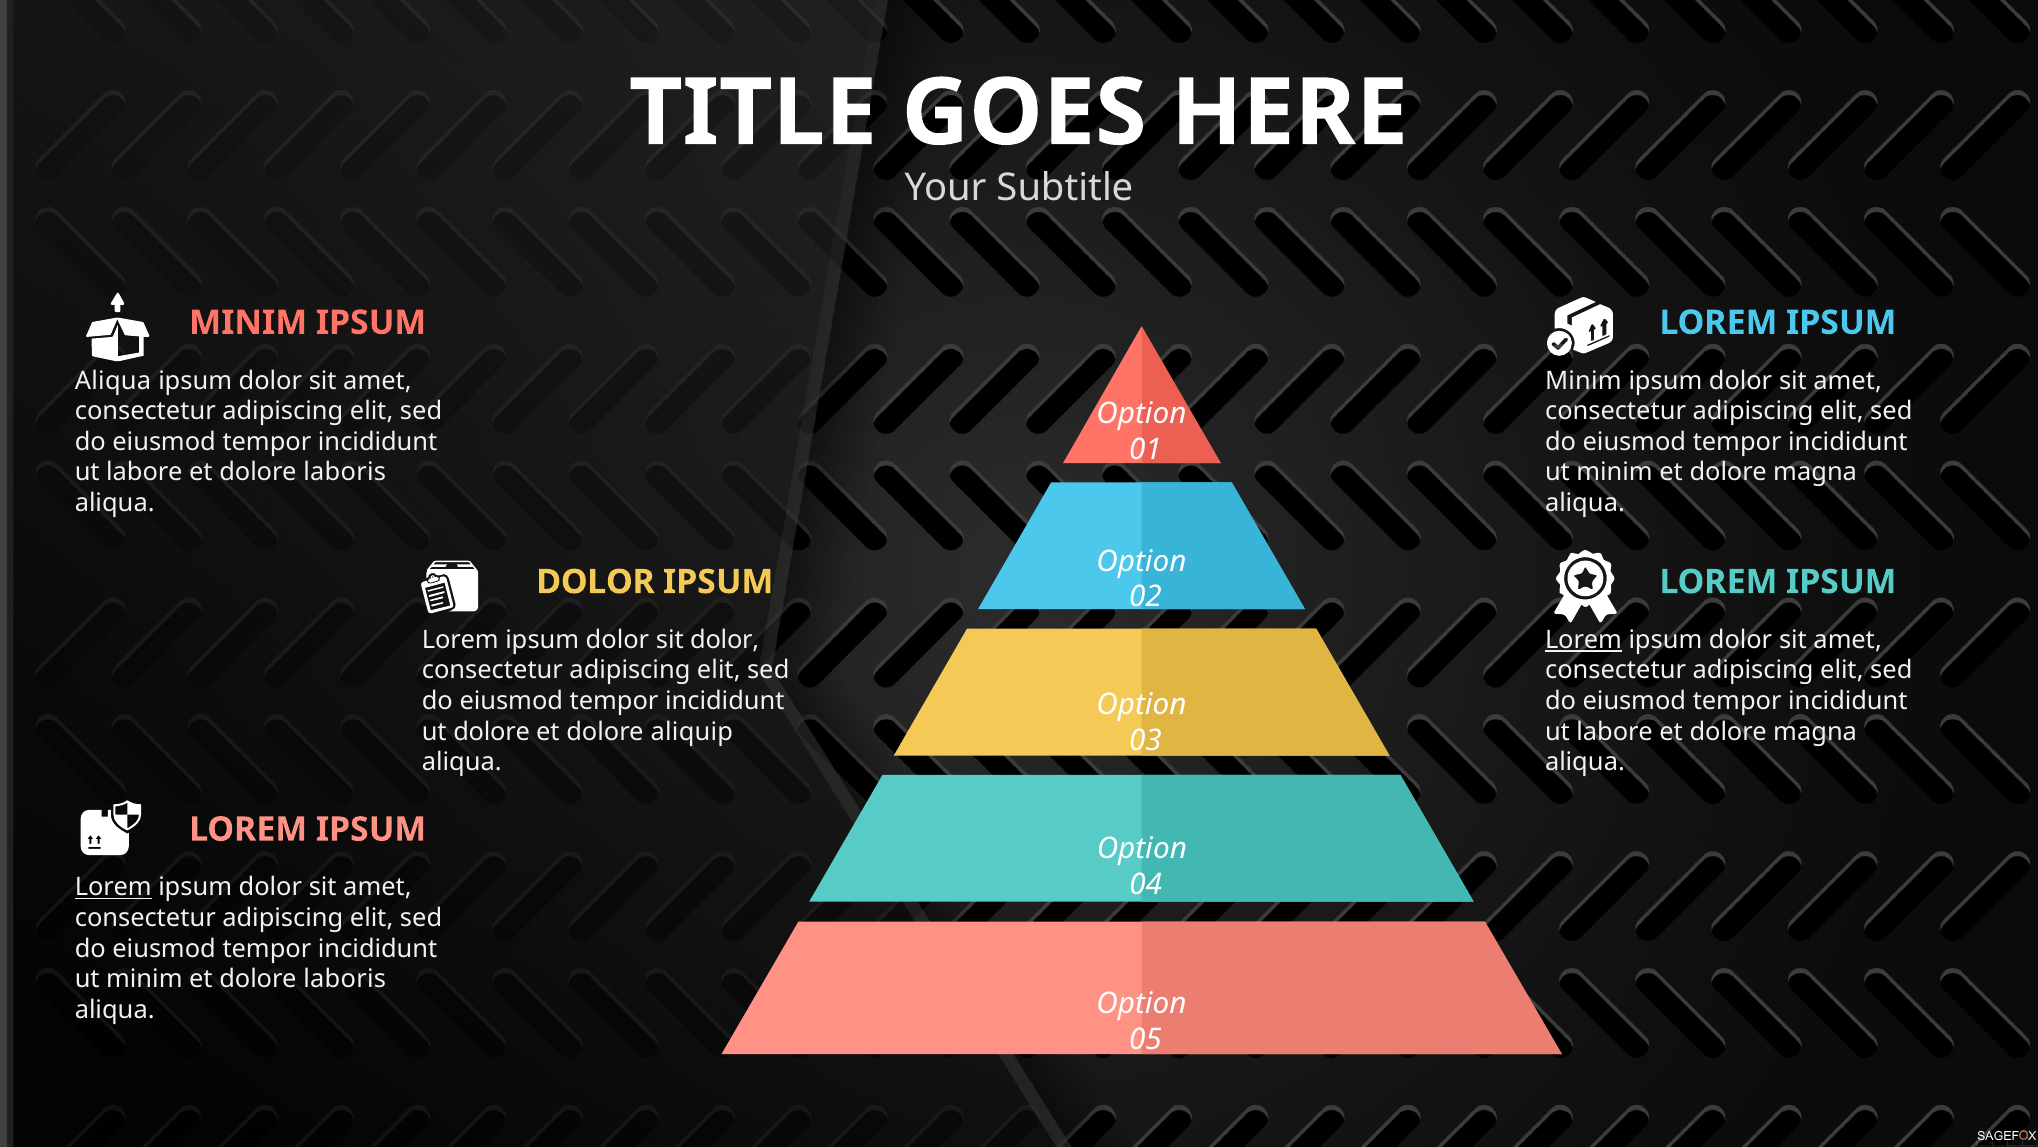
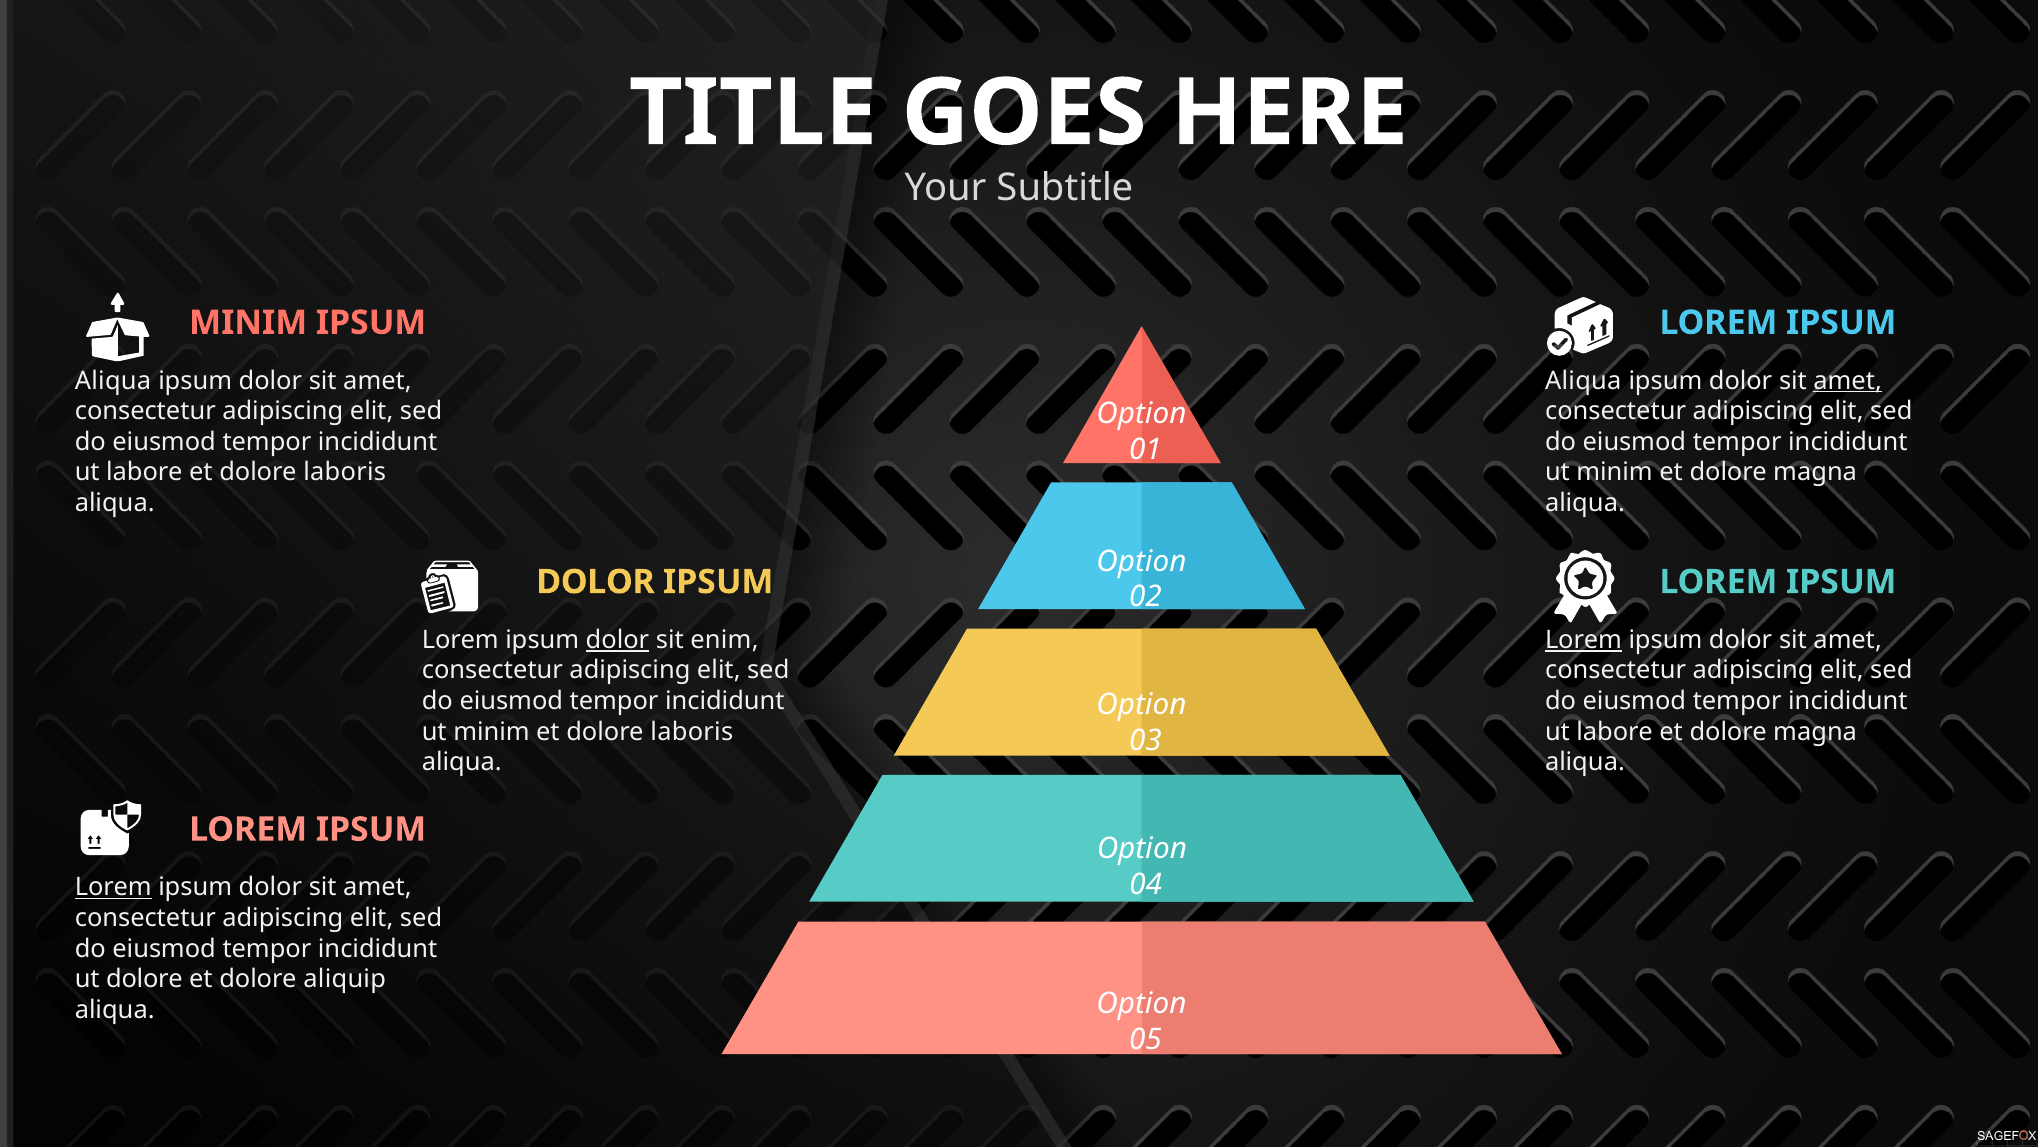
Minim at (1583, 380): Minim -> Aliqua
amet at (1848, 380) underline: none -> present
dolor at (617, 640) underline: none -> present
sit dolor: dolor -> enim
dolore at (492, 731): dolore -> minim
aliquip at (692, 731): aliquip -> laboris
minim at (144, 979): minim -> dolore
laboris at (345, 979): laboris -> aliquip
